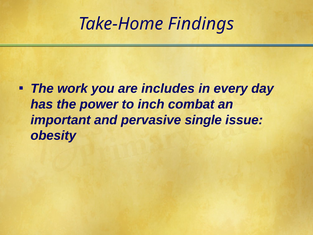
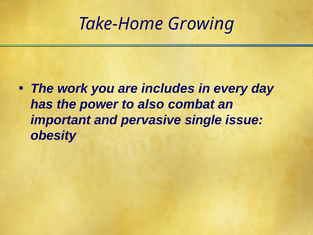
Findings: Findings -> Growing
inch: inch -> also
